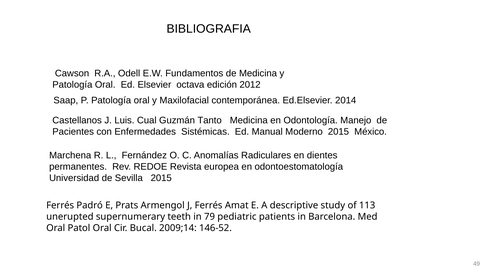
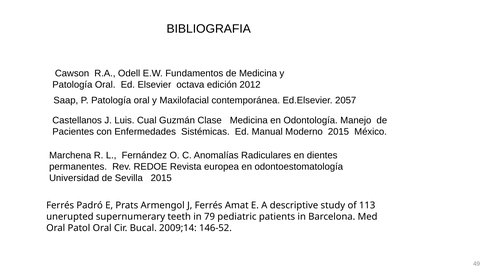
2014: 2014 -> 2057
Tanto: Tanto -> Clase
